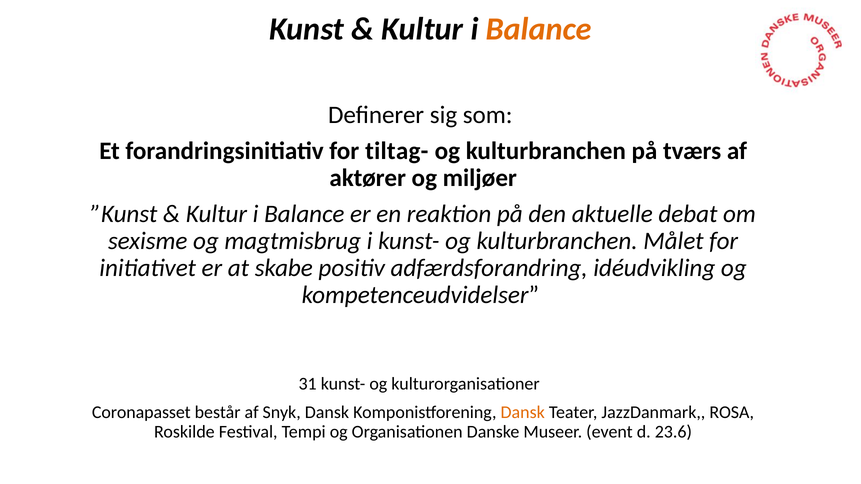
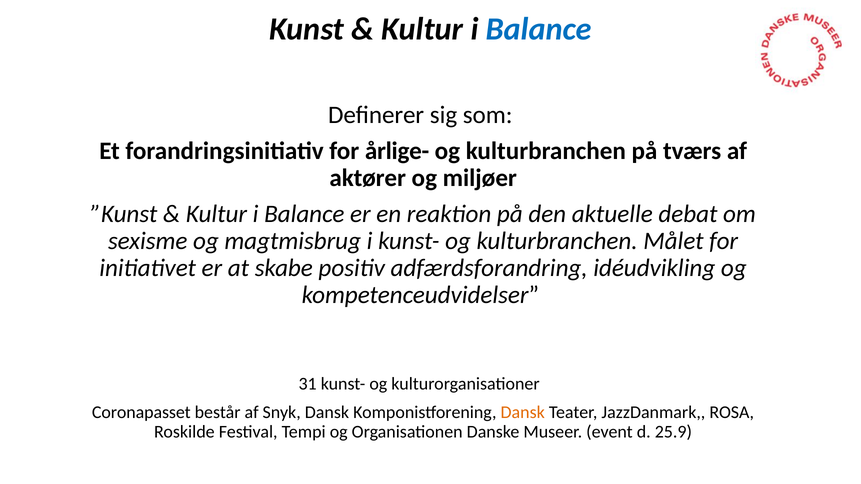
Balance at (539, 29) colour: orange -> blue
tiltag-: tiltag- -> årlige-
23.6: 23.6 -> 25.9
